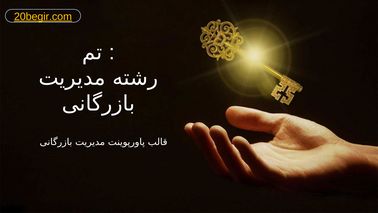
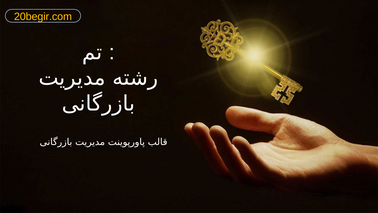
20begir.com underline: present -> none
